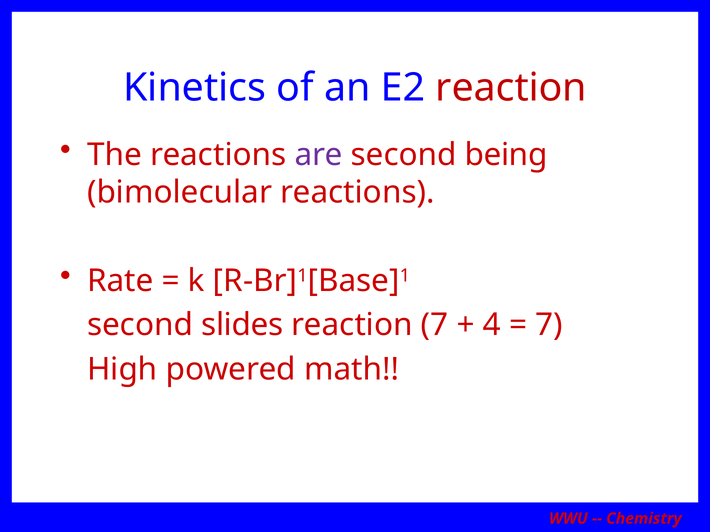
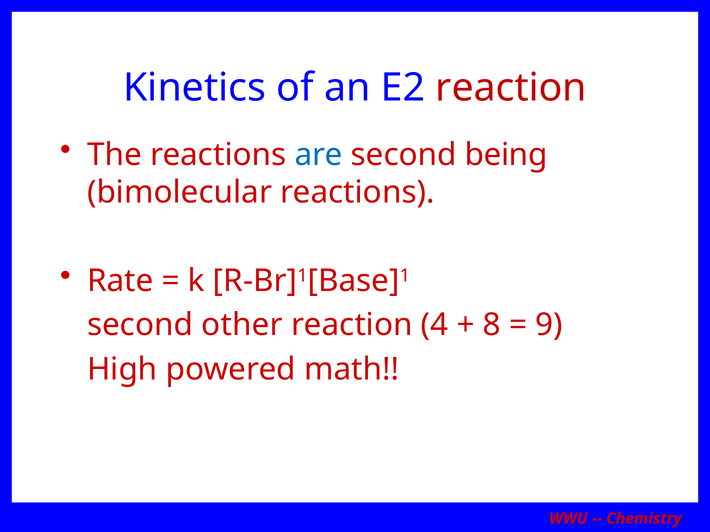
are colour: purple -> blue
slides: slides -> other
reaction 7: 7 -> 4
4: 4 -> 8
7 at (549, 325): 7 -> 9
